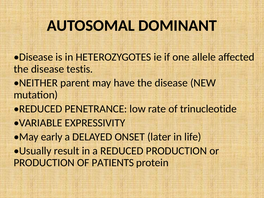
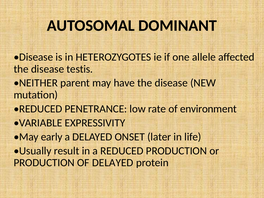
trinucleotide: trinucleotide -> environment
OF PATIENTS: PATIENTS -> DELAYED
